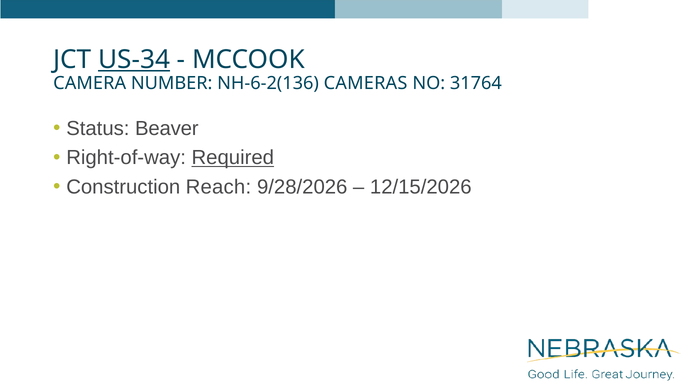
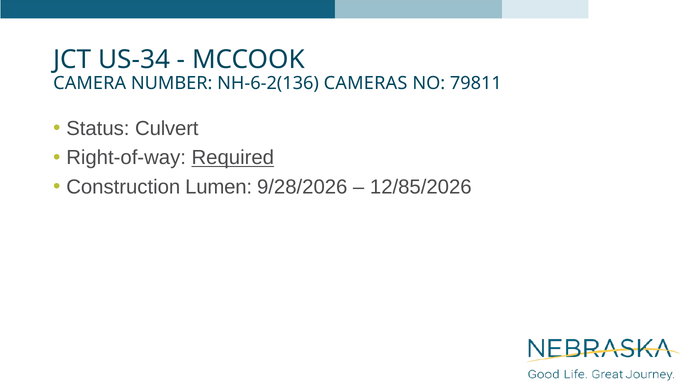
US-34 underline: present -> none
31764: 31764 -> 79811
Beaver: Beaver -> Culvert
Reach: Reach -> Lumen
12/15/2026: 12/15/2026 -> 12/85/2026
